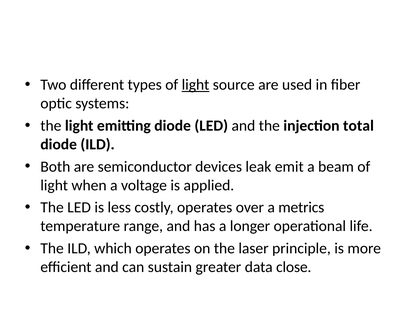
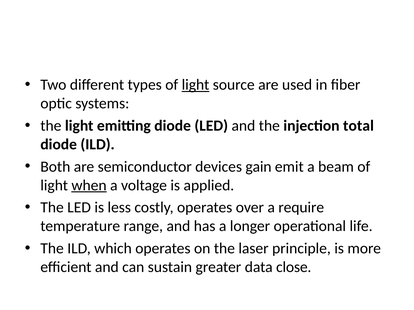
leak: leak -> gain
when underline: none -> present
metrics: metrics -> require
